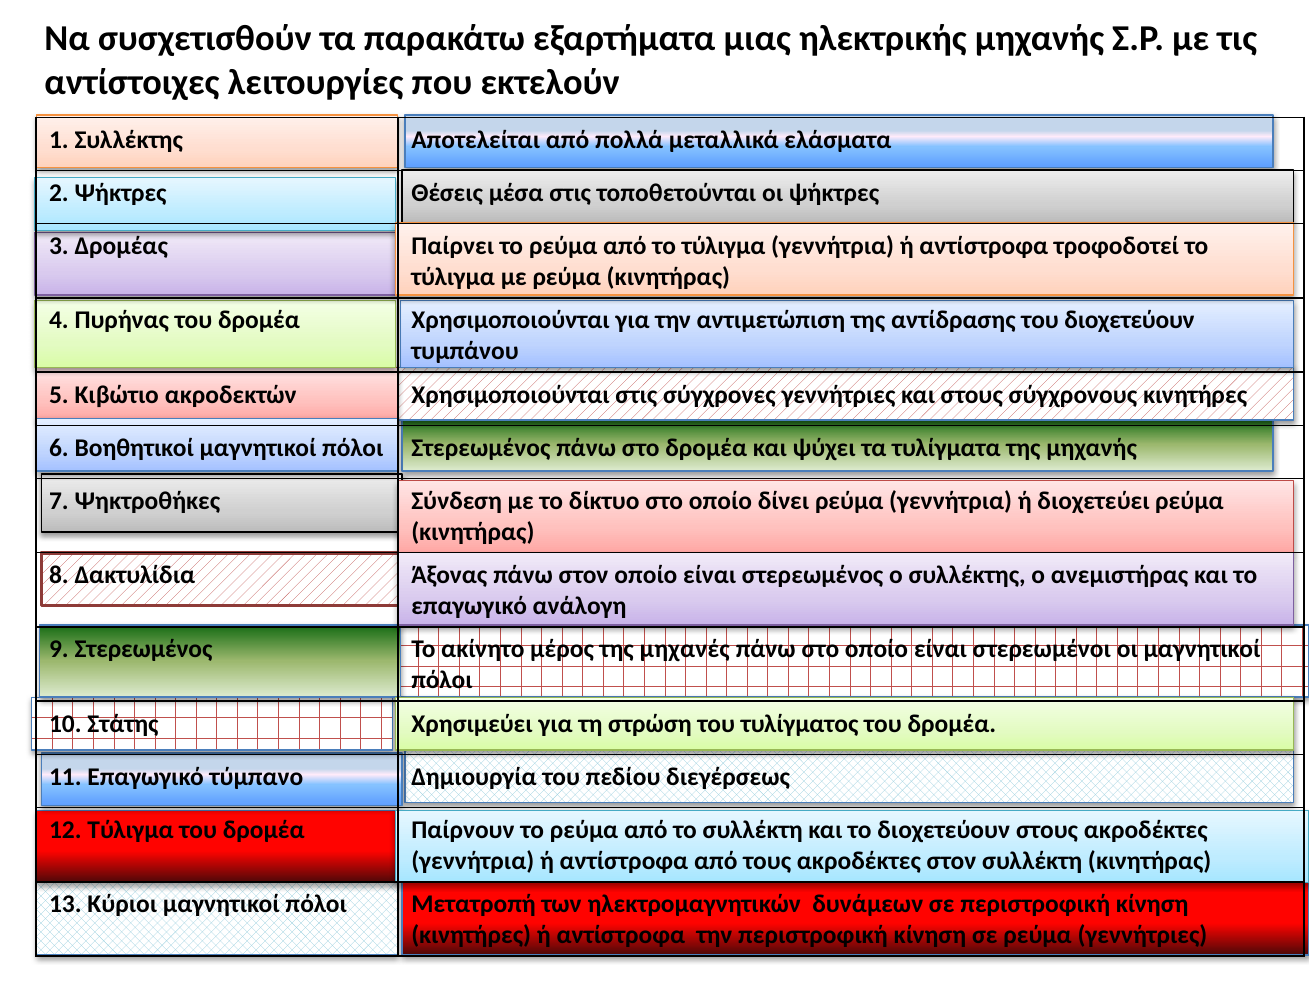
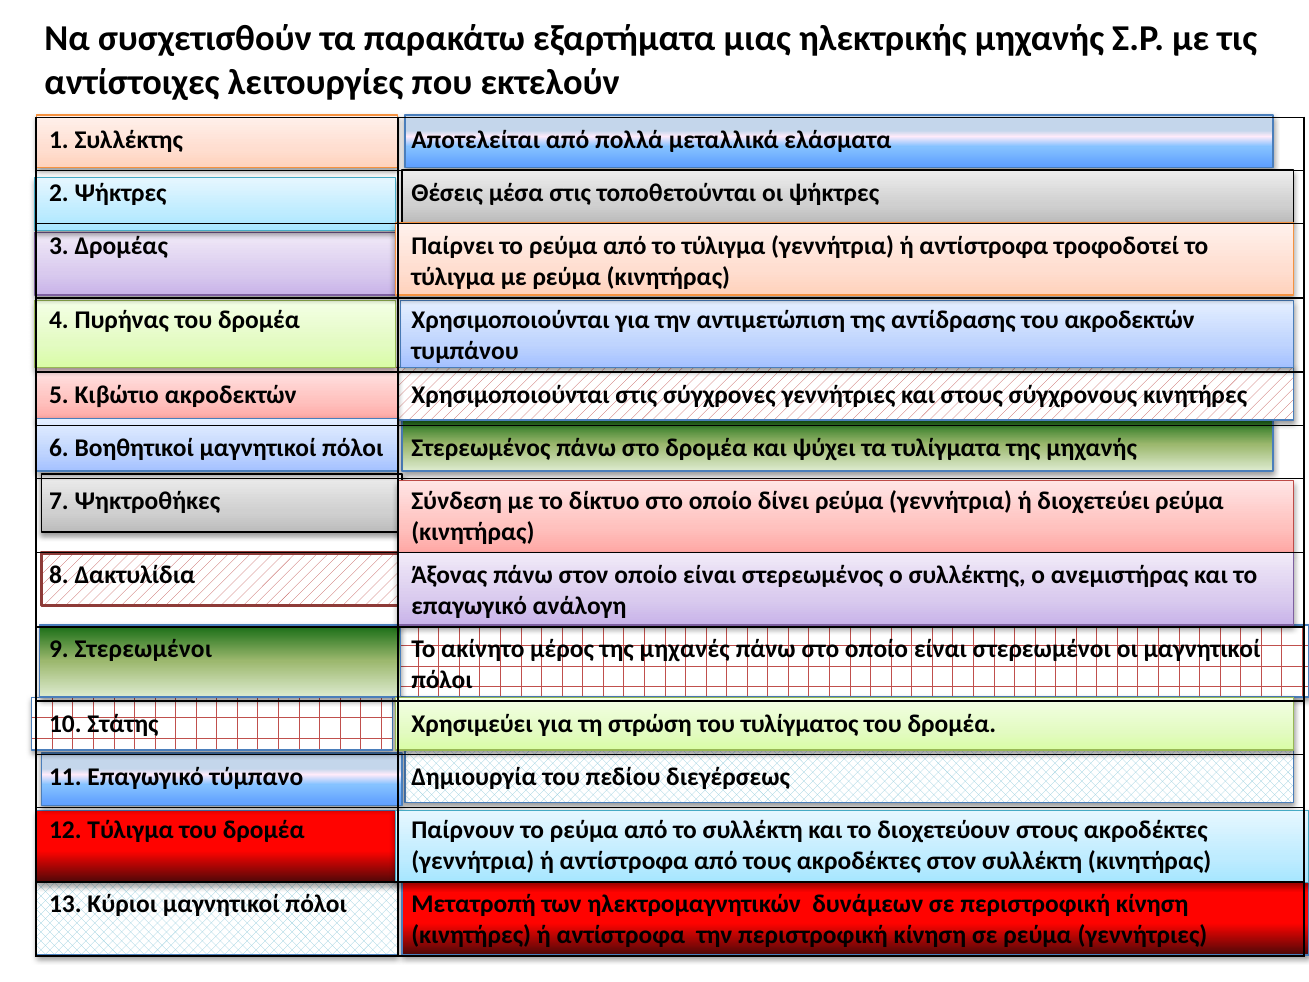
του διοχετεύουν: διοχετεύουν -> ακροδεκτών
9 Στερεωμένος: Στερεωμένος -> Στερεωμένοι
